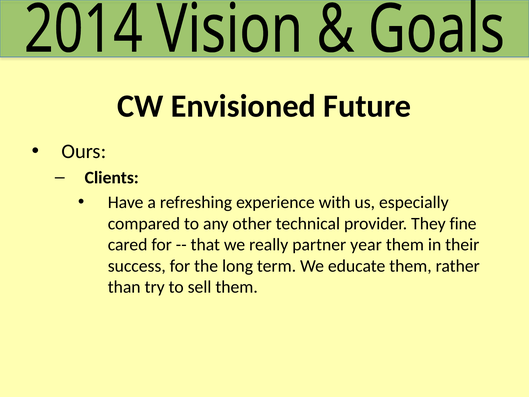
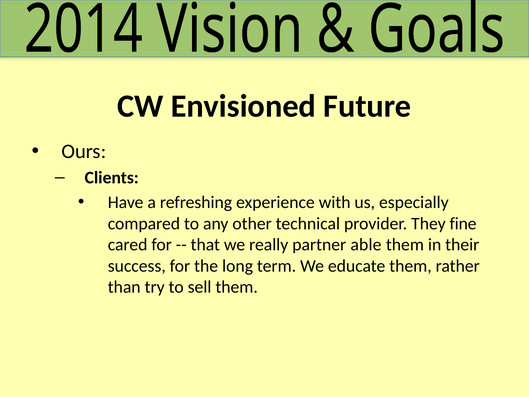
year: year -> able
